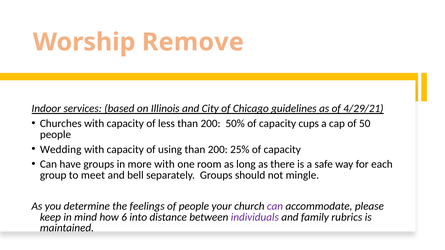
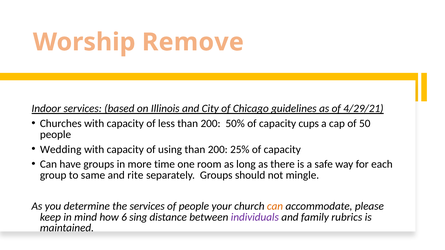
more with: with -> time
meet: meet -> same
bell: bell -> rite
the feelings: feelings -> services
can at (275, 206) colour: purple -> orange
into: into -> sing
